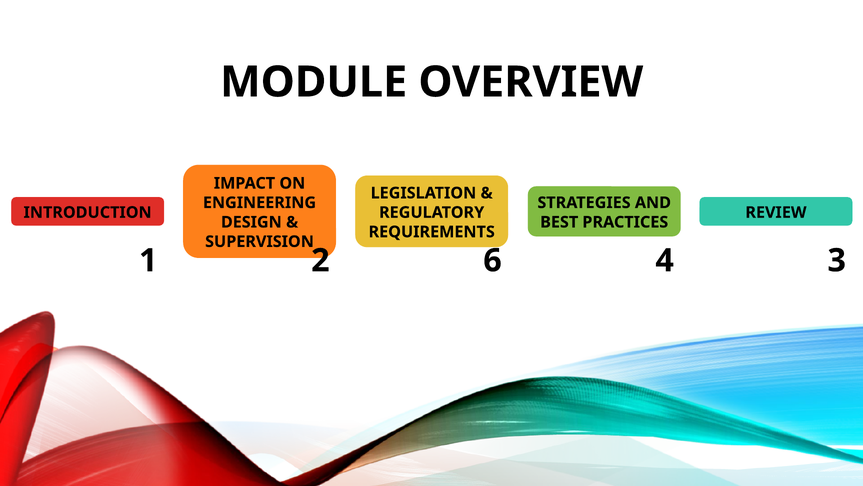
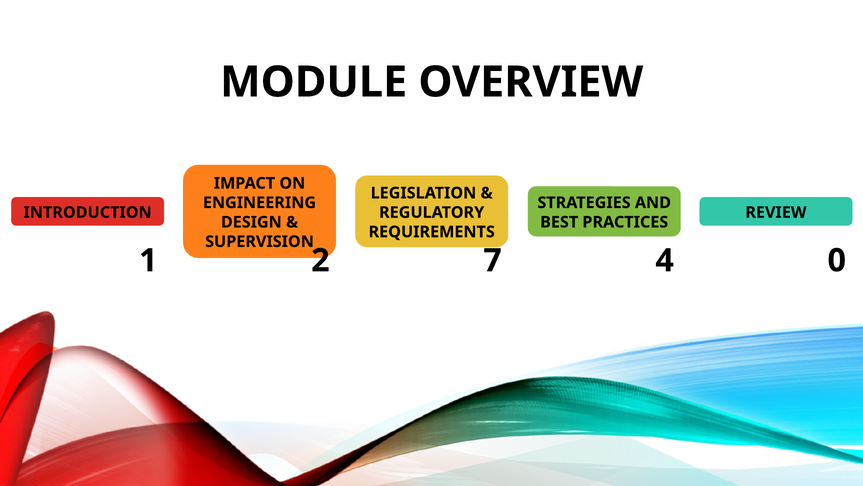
6: 6 -> 7
3: 3 -> 0
